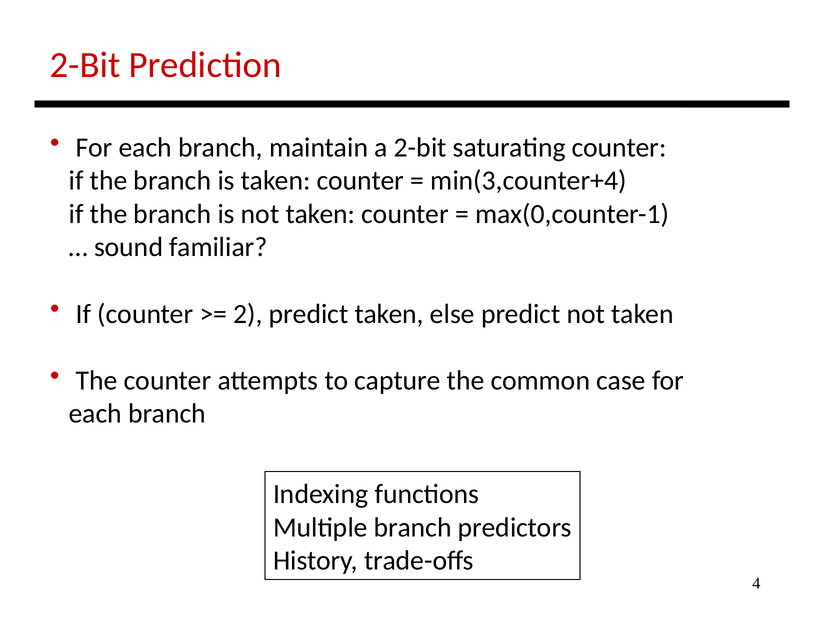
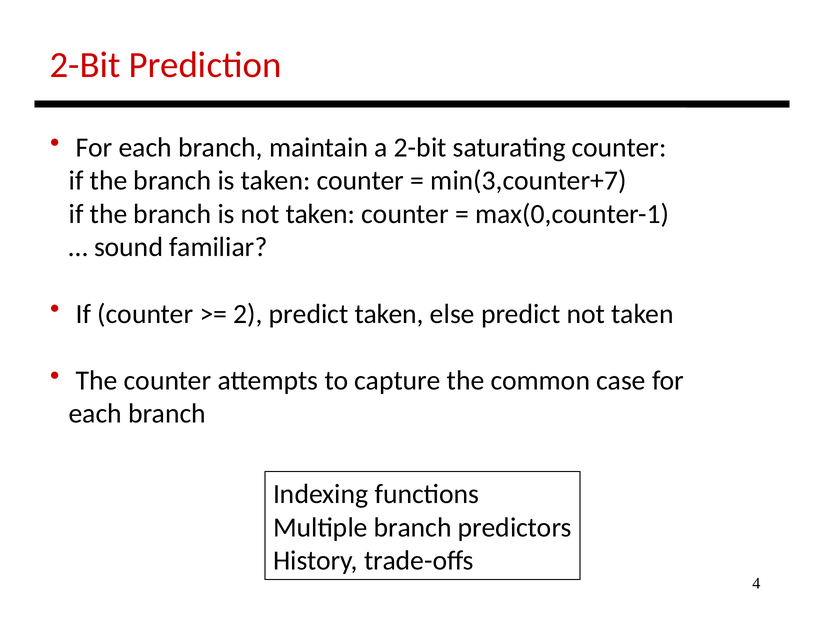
min(3,counter+4: min(3,counter+4 -> min(3,counter+7
